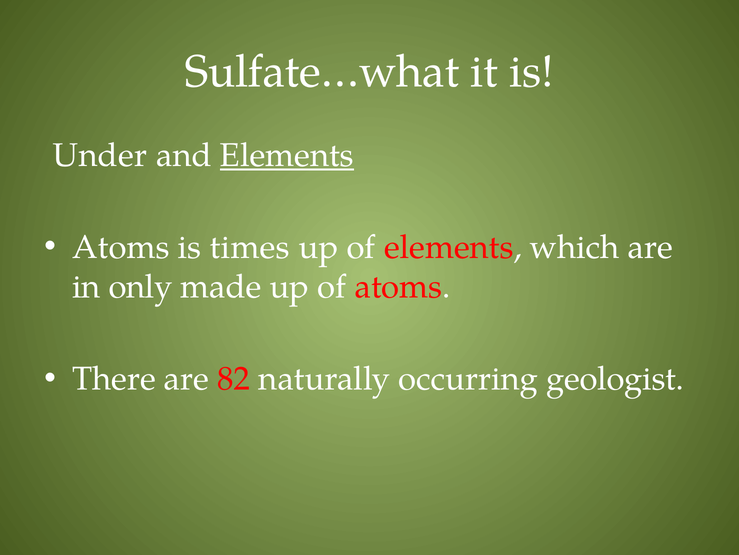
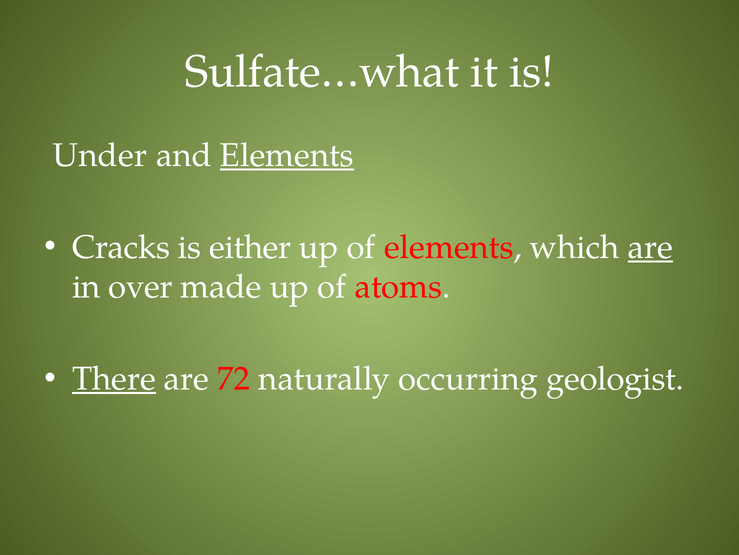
Atoms at (121, 247): Atoms -> Cracks
times: times -> either
are at (650, 247) underline: none -> present
only: only -> over
There underline: none -> present
82: 82 -> 72
